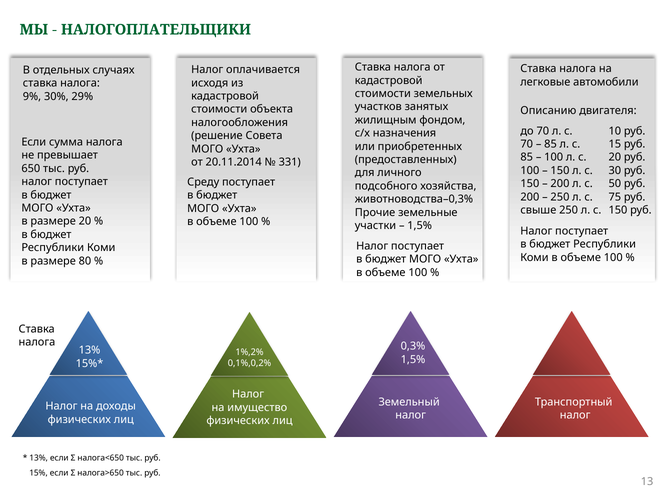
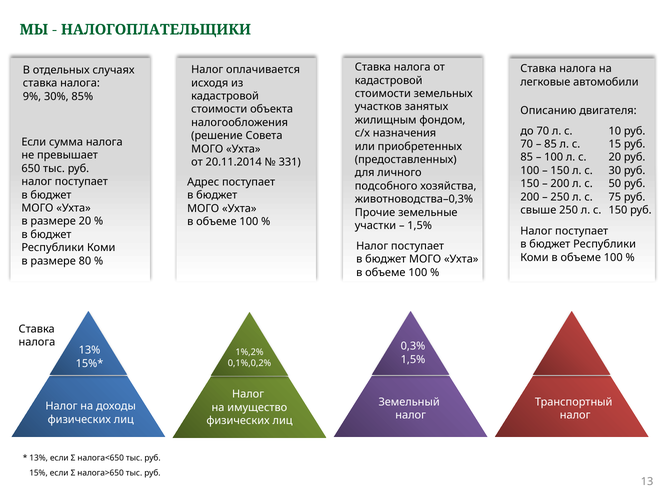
29%: 29% -> 85%
Среду: Среду -> Адрес
